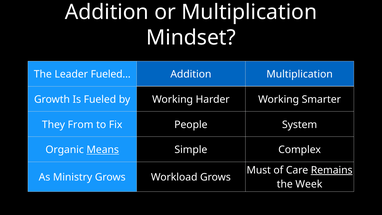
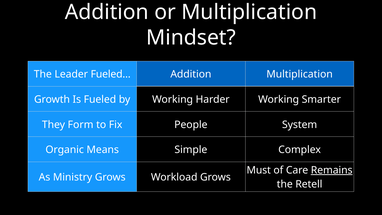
From: From -> Form
Means underline: present -> none
Week: Week -> Retell
